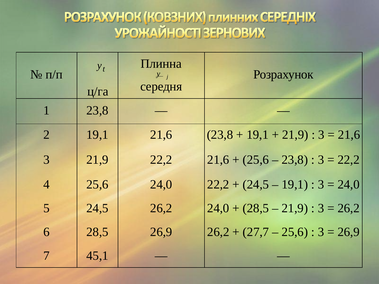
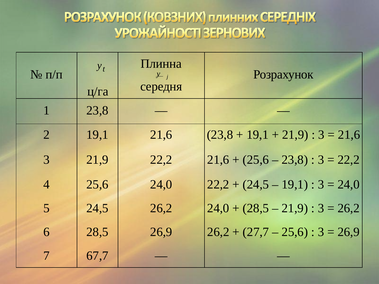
45,1: 45,1 -> 67,7
